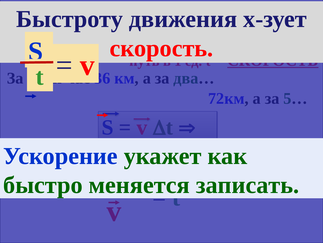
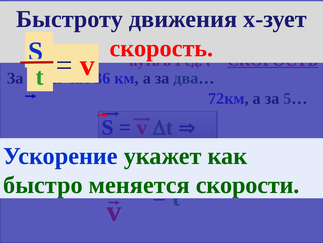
записать: записать -> скорости
